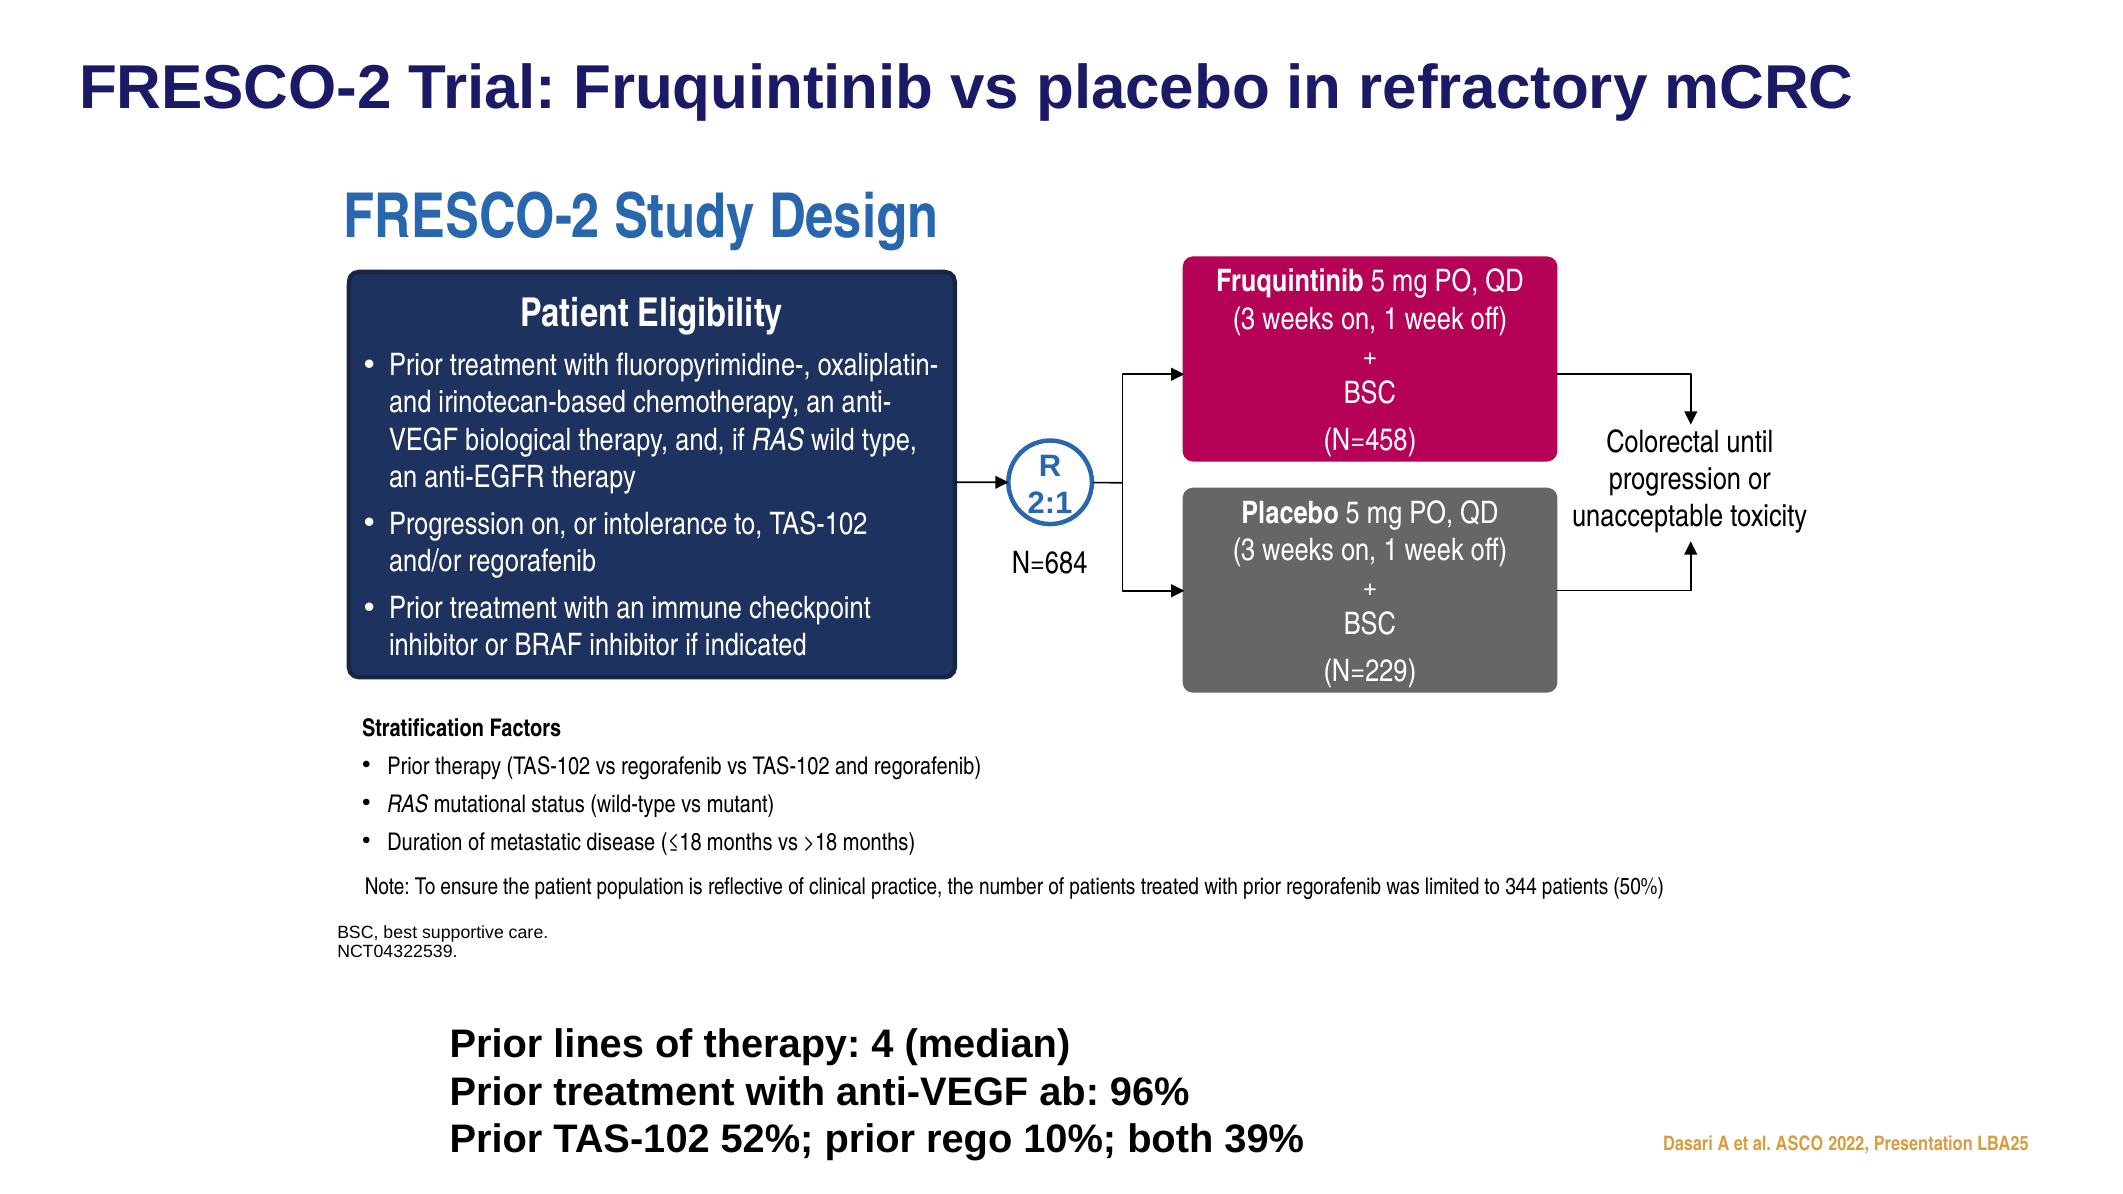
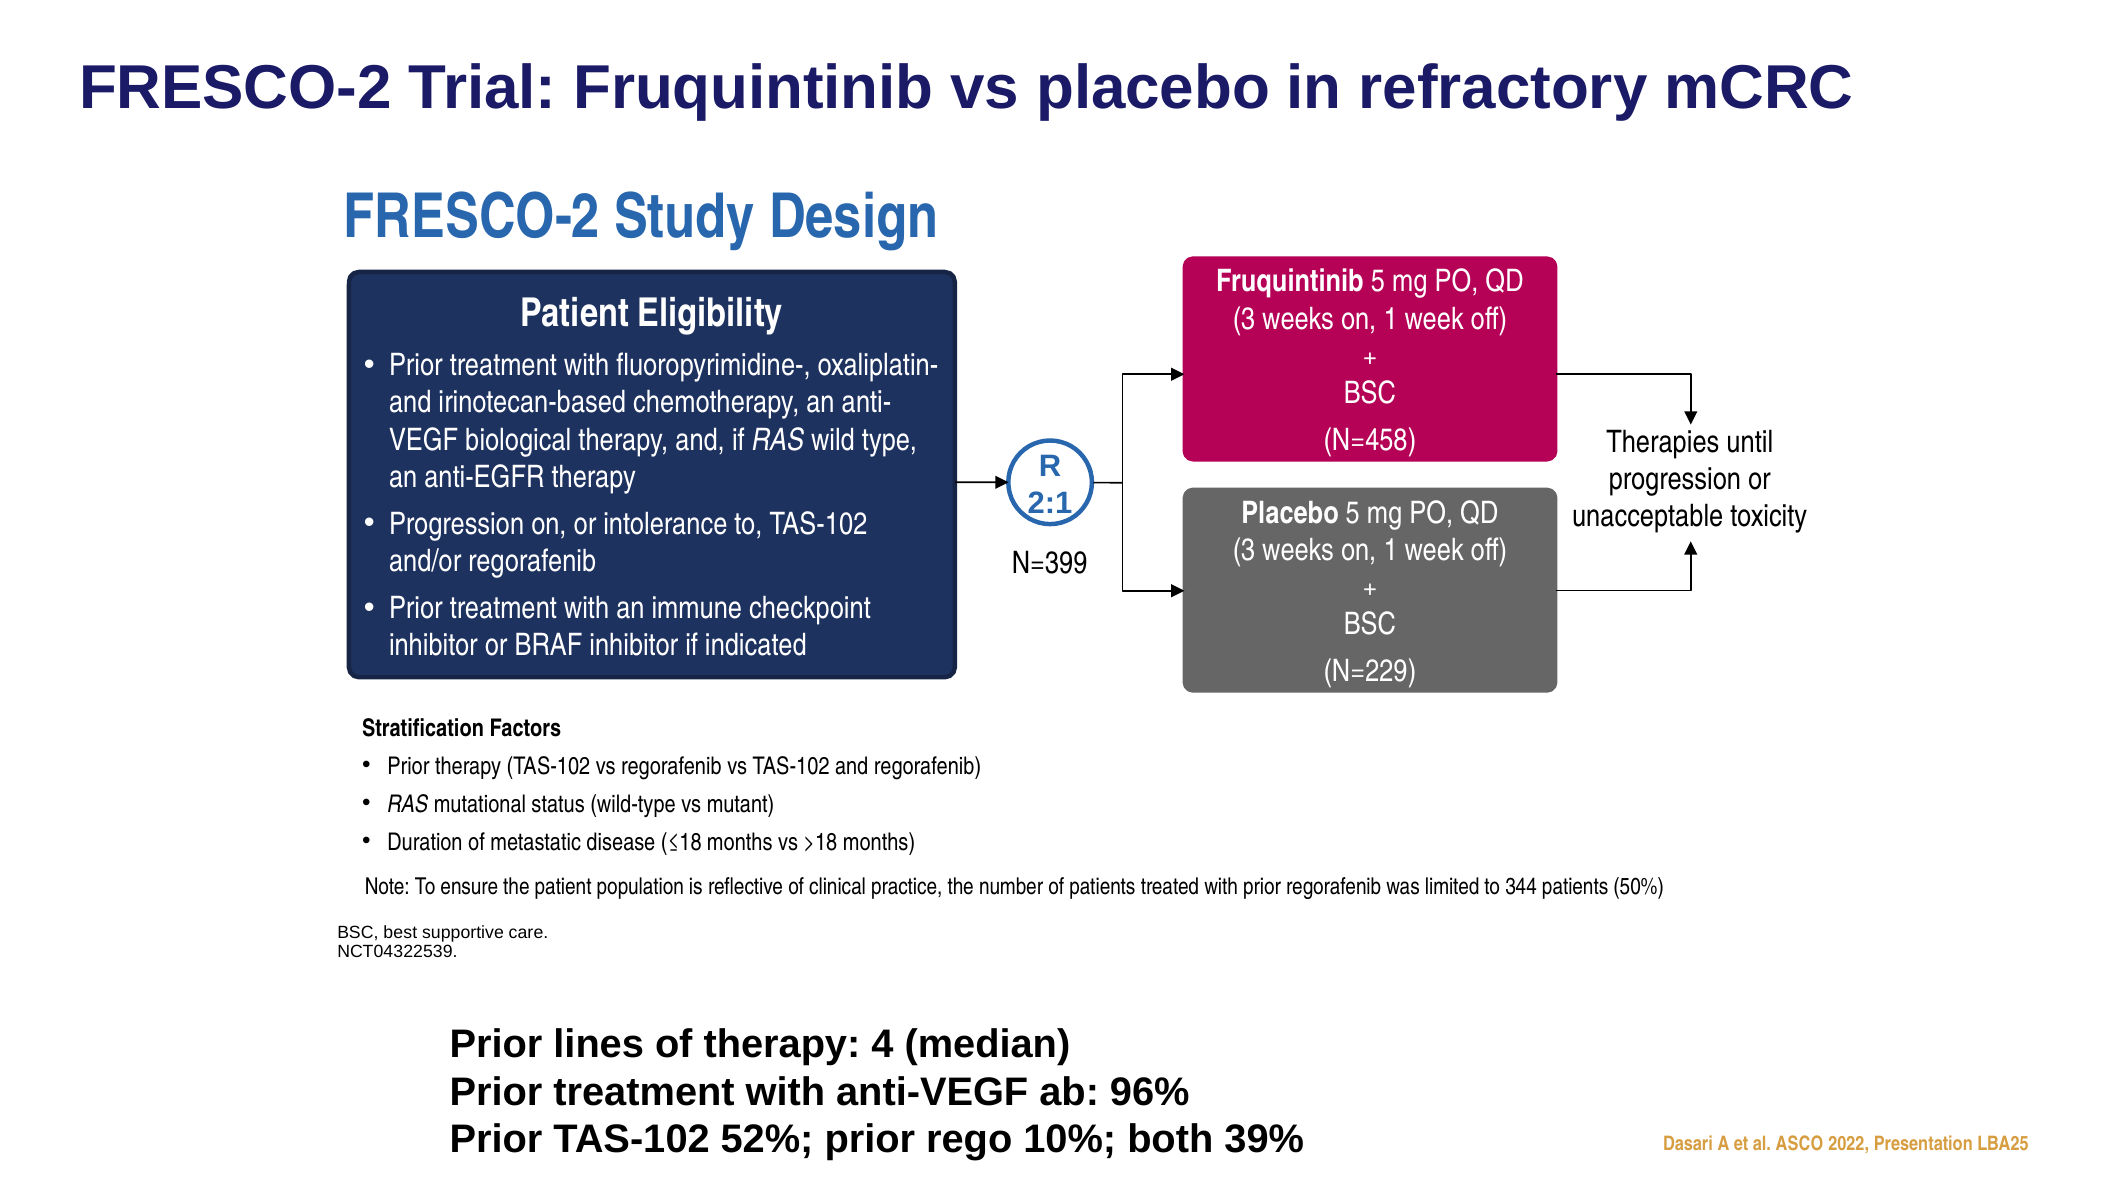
Colorectal: Colorectal -> Therapies
N=684: N=684 -> N=399
